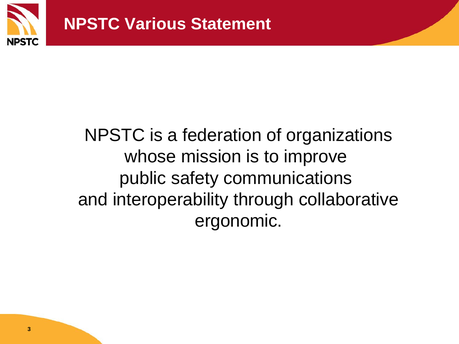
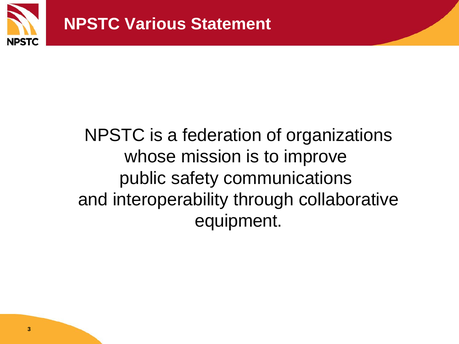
ergonomic: ergonomic -> equipment
